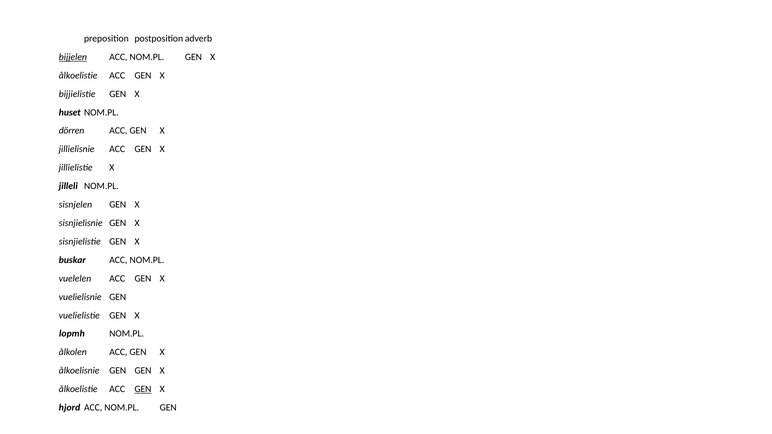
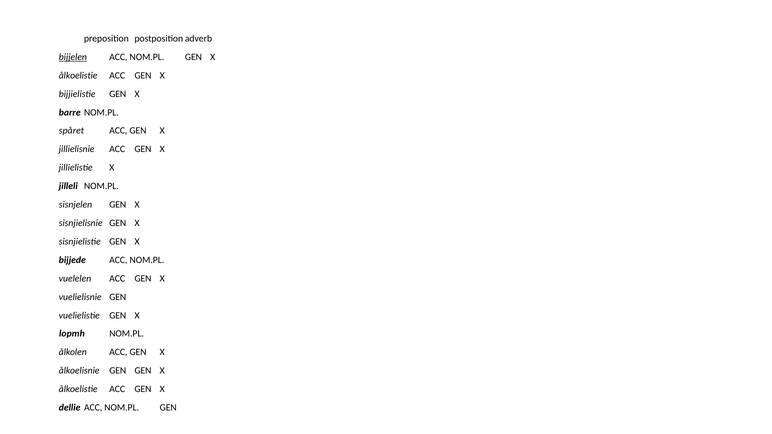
huset: huset -> barre
dörren: dörren -> spåret
buskar: buskar -> bijjede
GEN at (143, 389) underline: present -> none
hjord: hjord -> dellie
